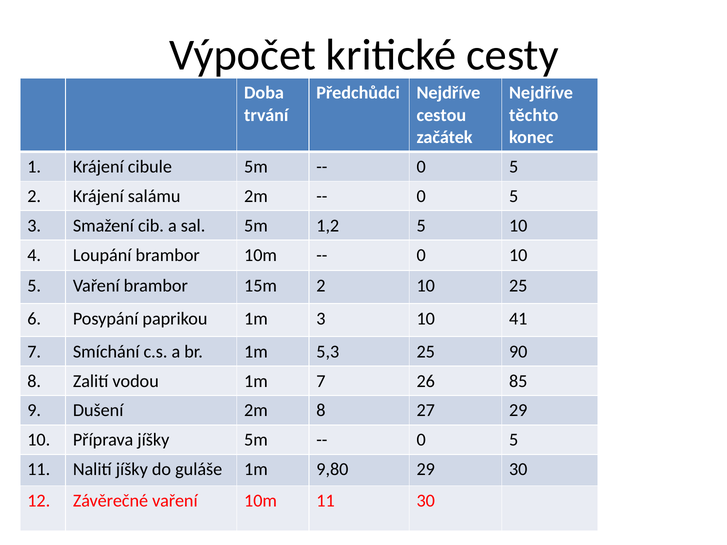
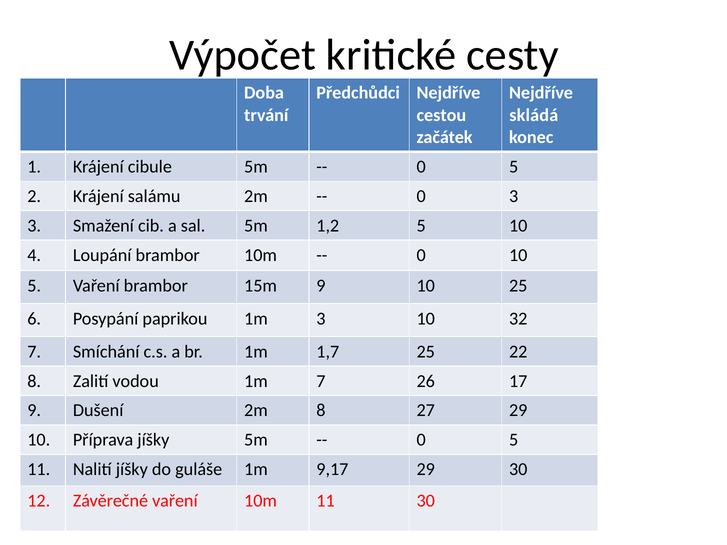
těchto: těchto -> skládá
5 at (514, 196): 5 -> 3
15m 2: 2 -> 9
41: 41 -> 32
5,3: 5,3 -> 1,7
90: 90 -> 22
85: 85 -> 17
9,80: 9,80 -> 9,17
